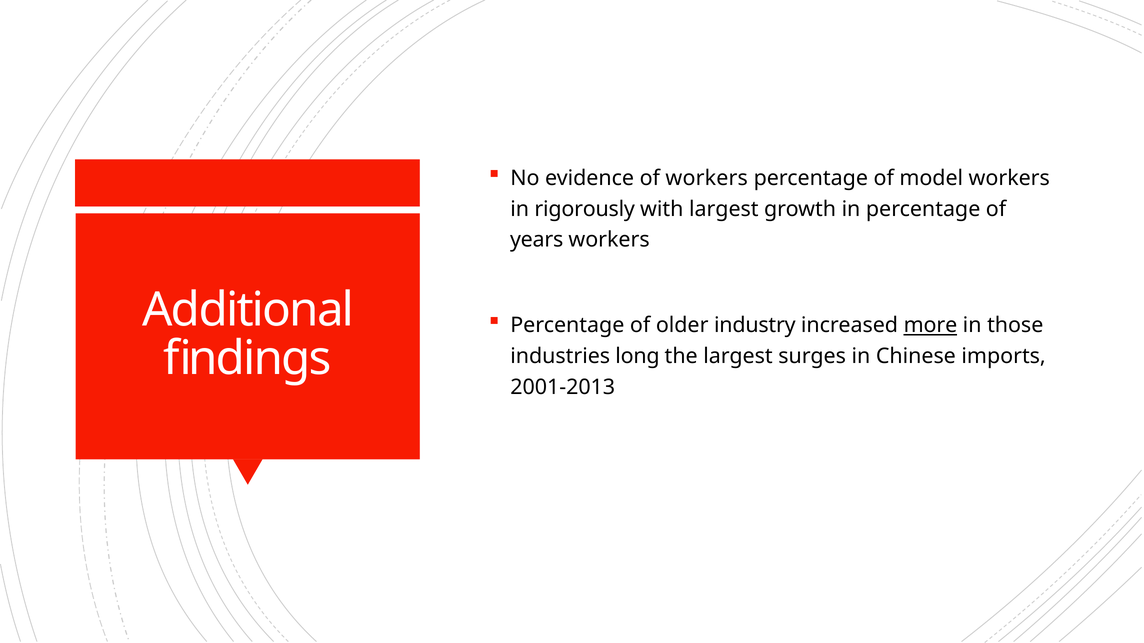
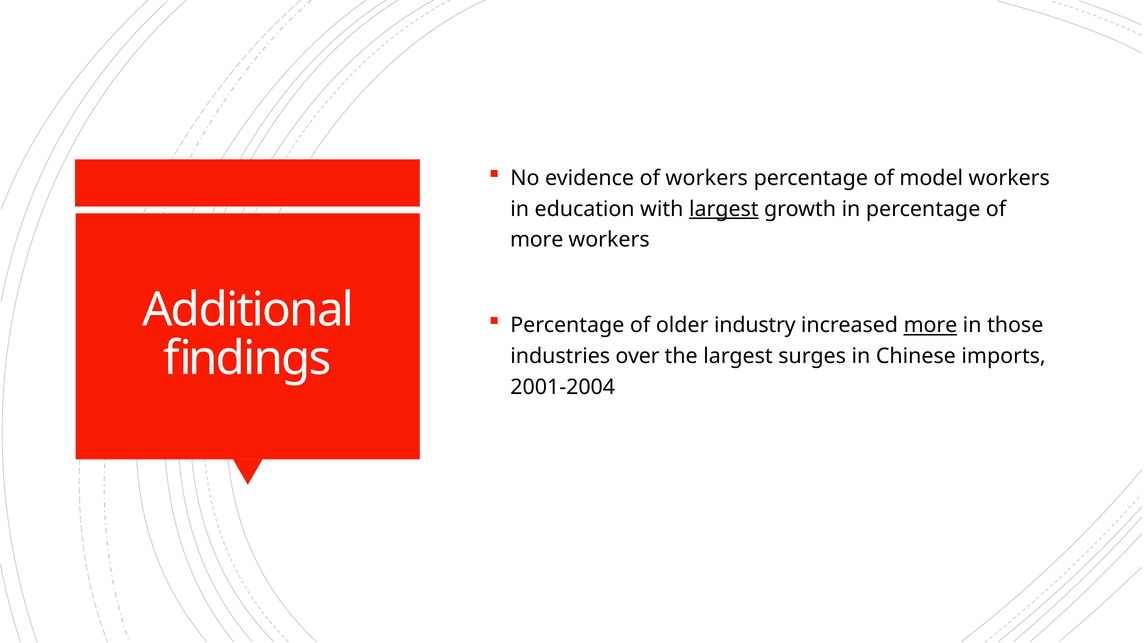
rigorously: rigorously -> education
largest at (724, 209) underline: none -> present
years at (537, 240): years -> more
long: long -> over
2001-2013: 2001-2013 -> 2001-2004
